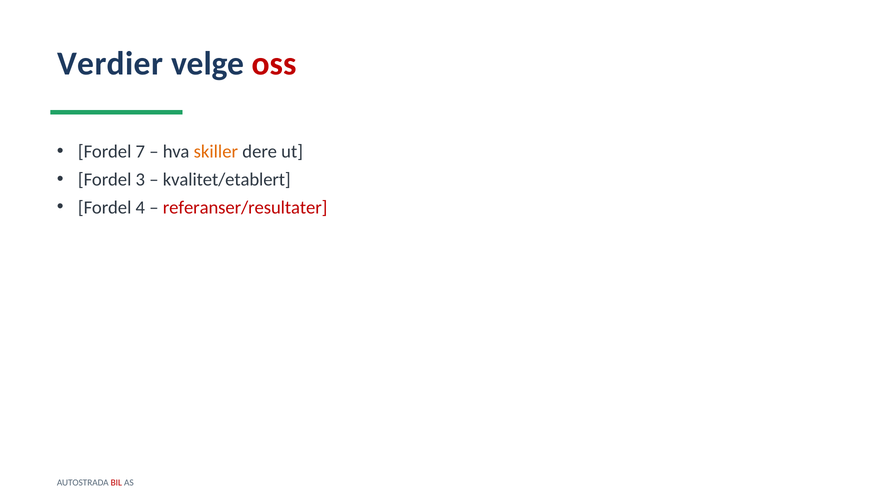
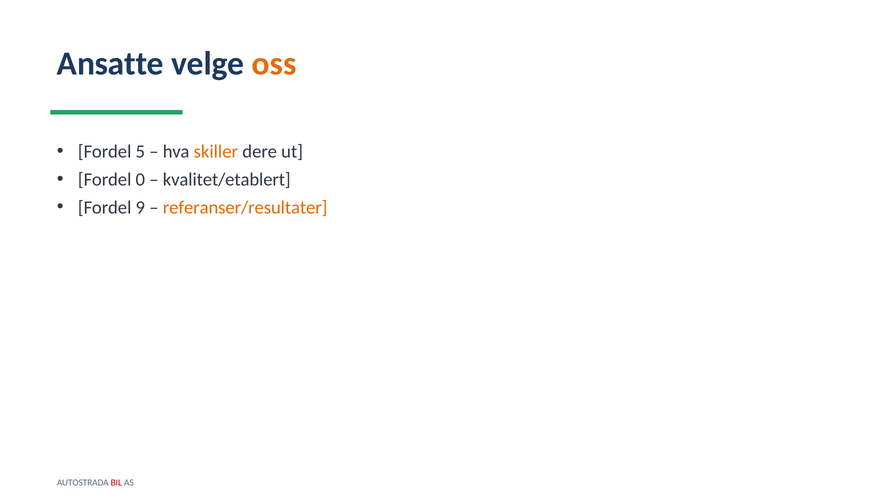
Verdier: Verdier -> Ansatte
oss colour: red -> orange
7: 7 -> 5
3: 3 -> 0
4: 4 -> 9
referanser/resultater colour: red -> orange
